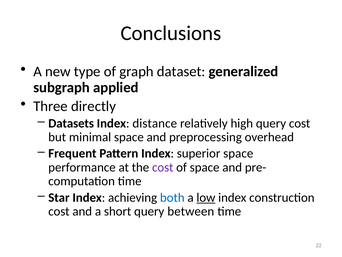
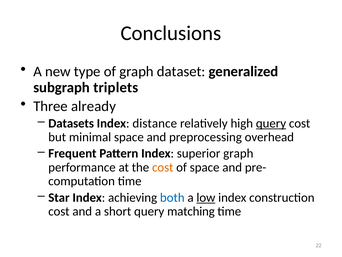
applied: applied -> triplets
directly: directly -> already
query at (271, 123) underline: none -> present
superior space: space -> graph
cost at (163, 167) colour: purple -> orange
between: between -> matching
